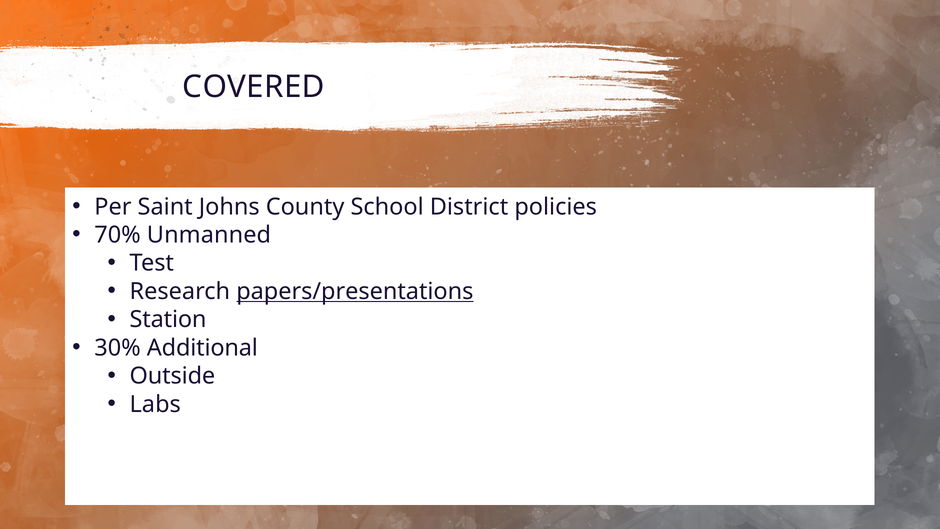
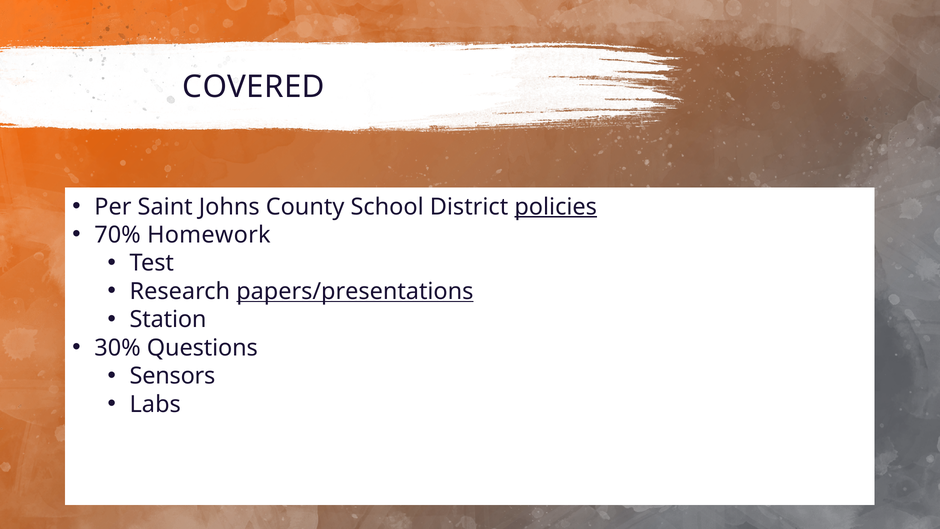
policies underline: none -> present
Unmanned: Unmanned -> Homework
Additional: Additional -> Questions
Outside: Outside -> Sensors
